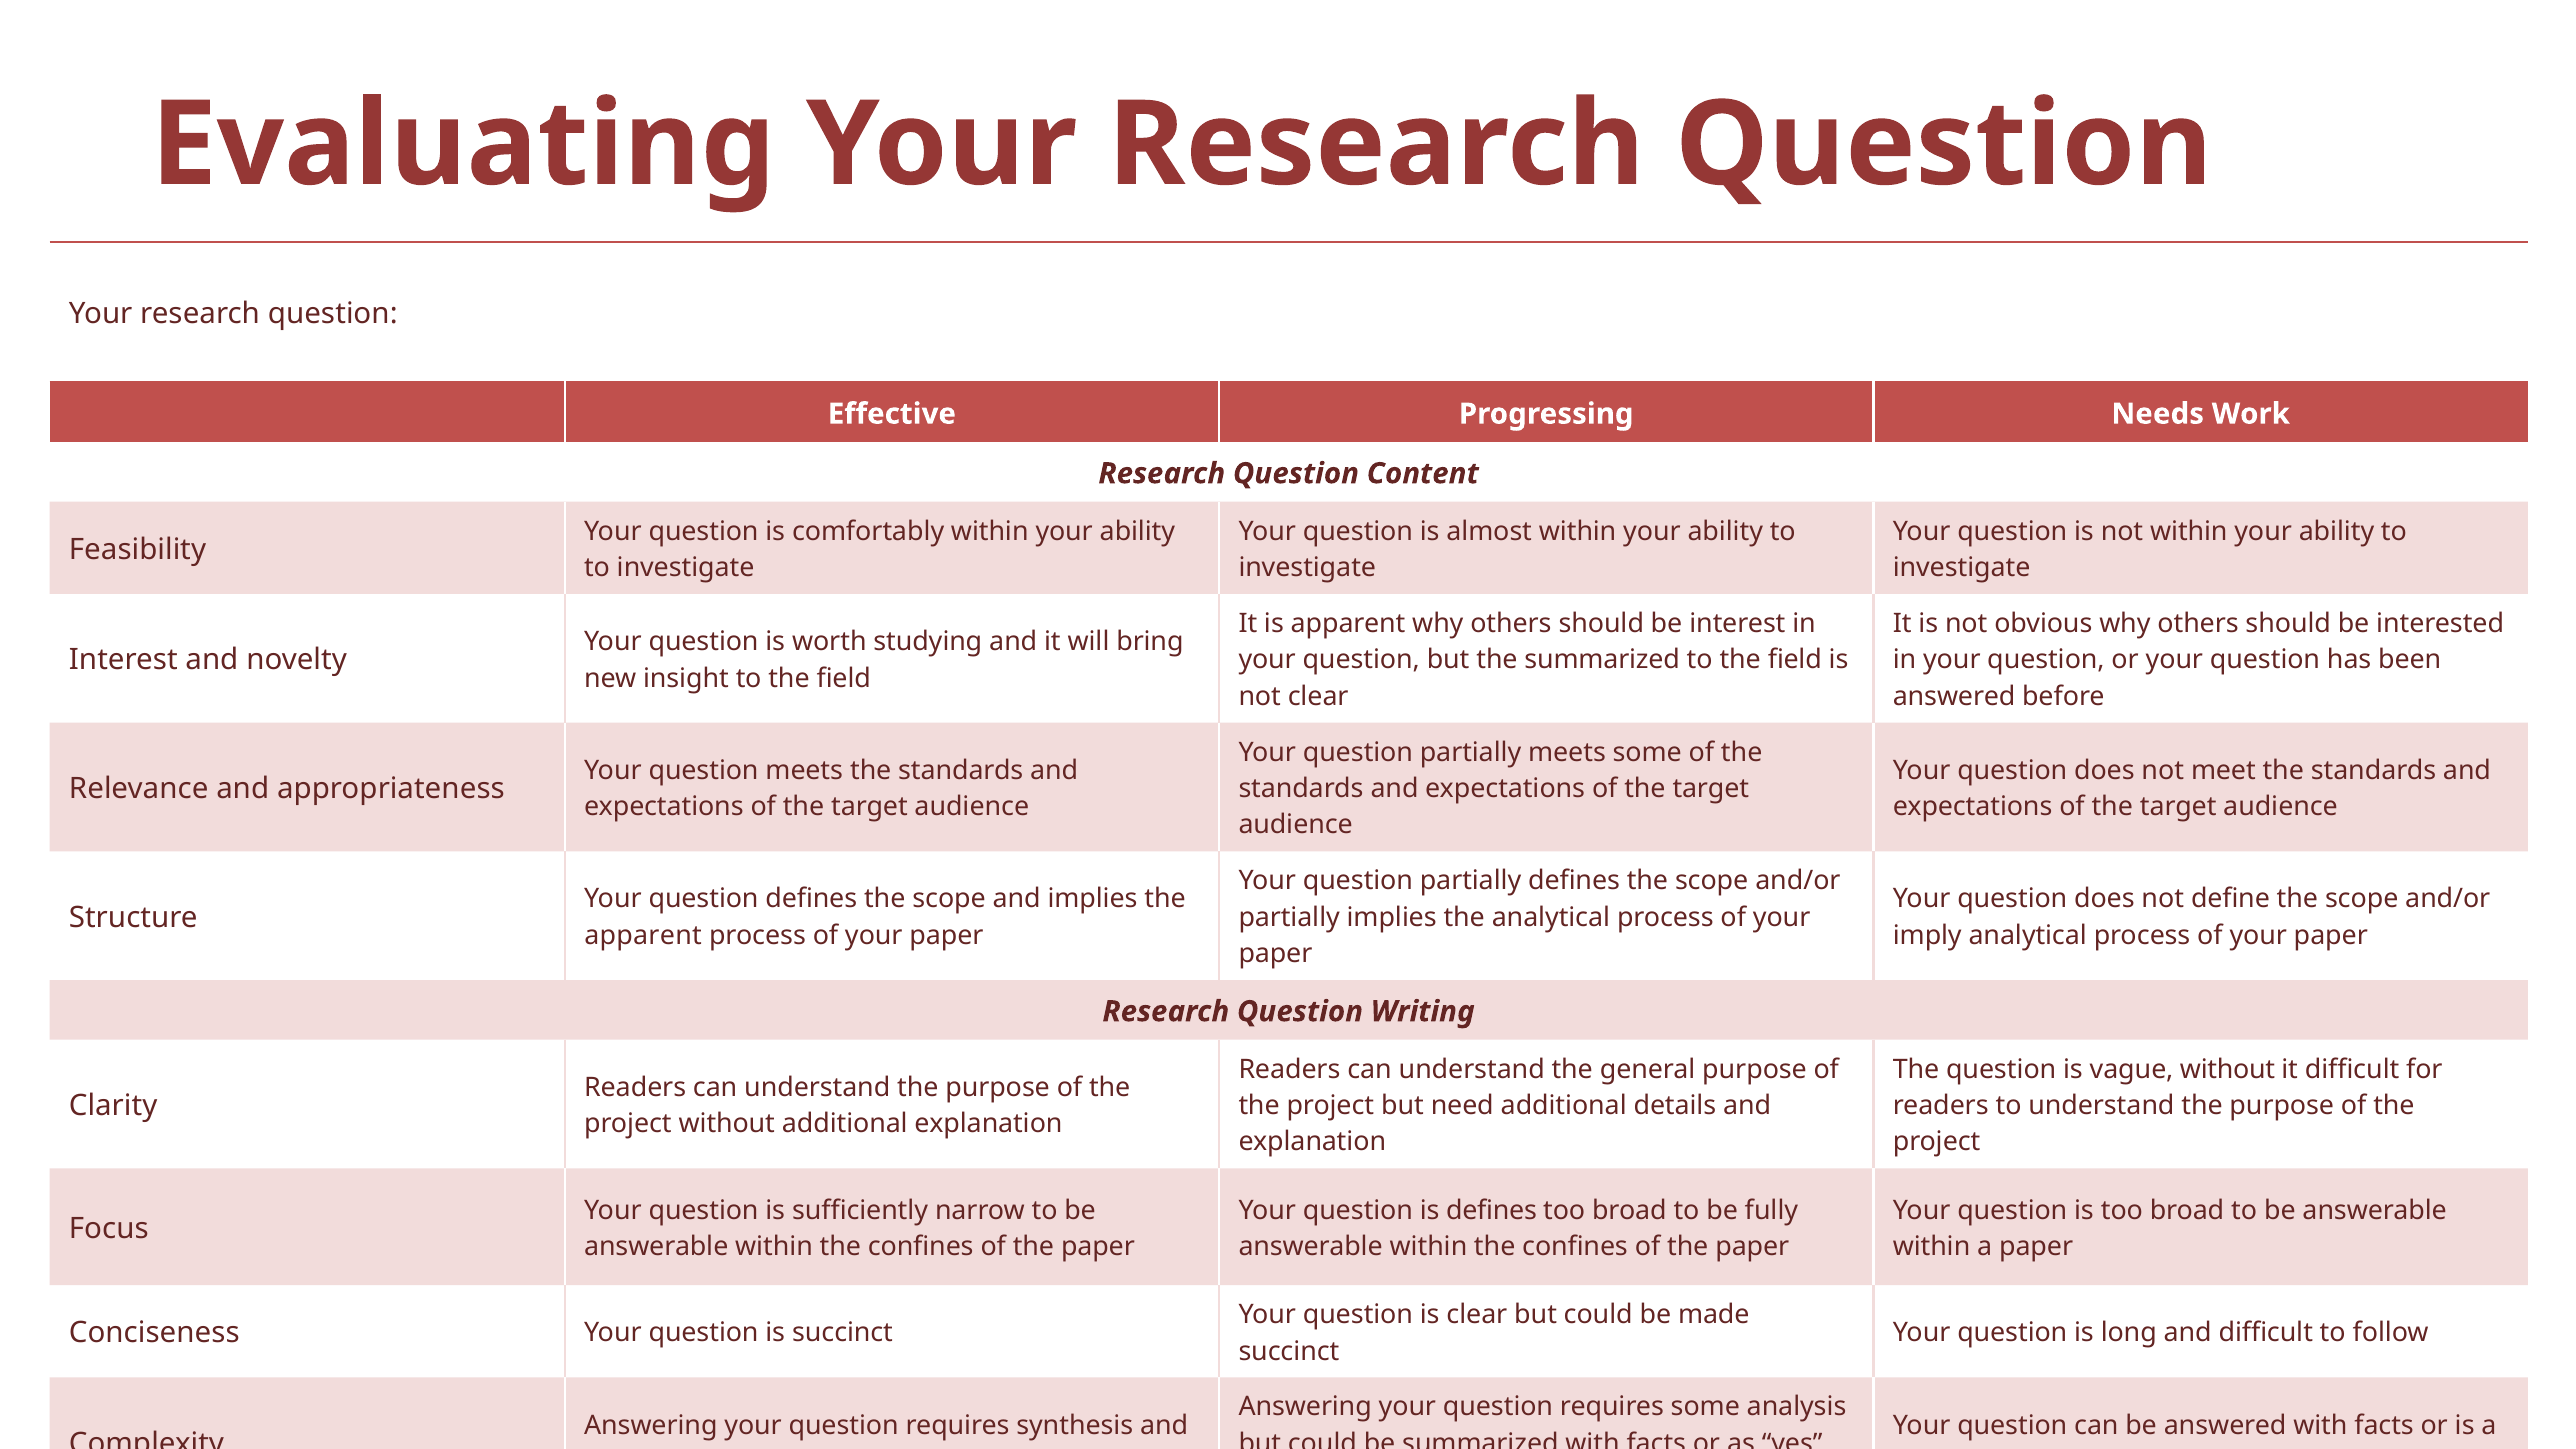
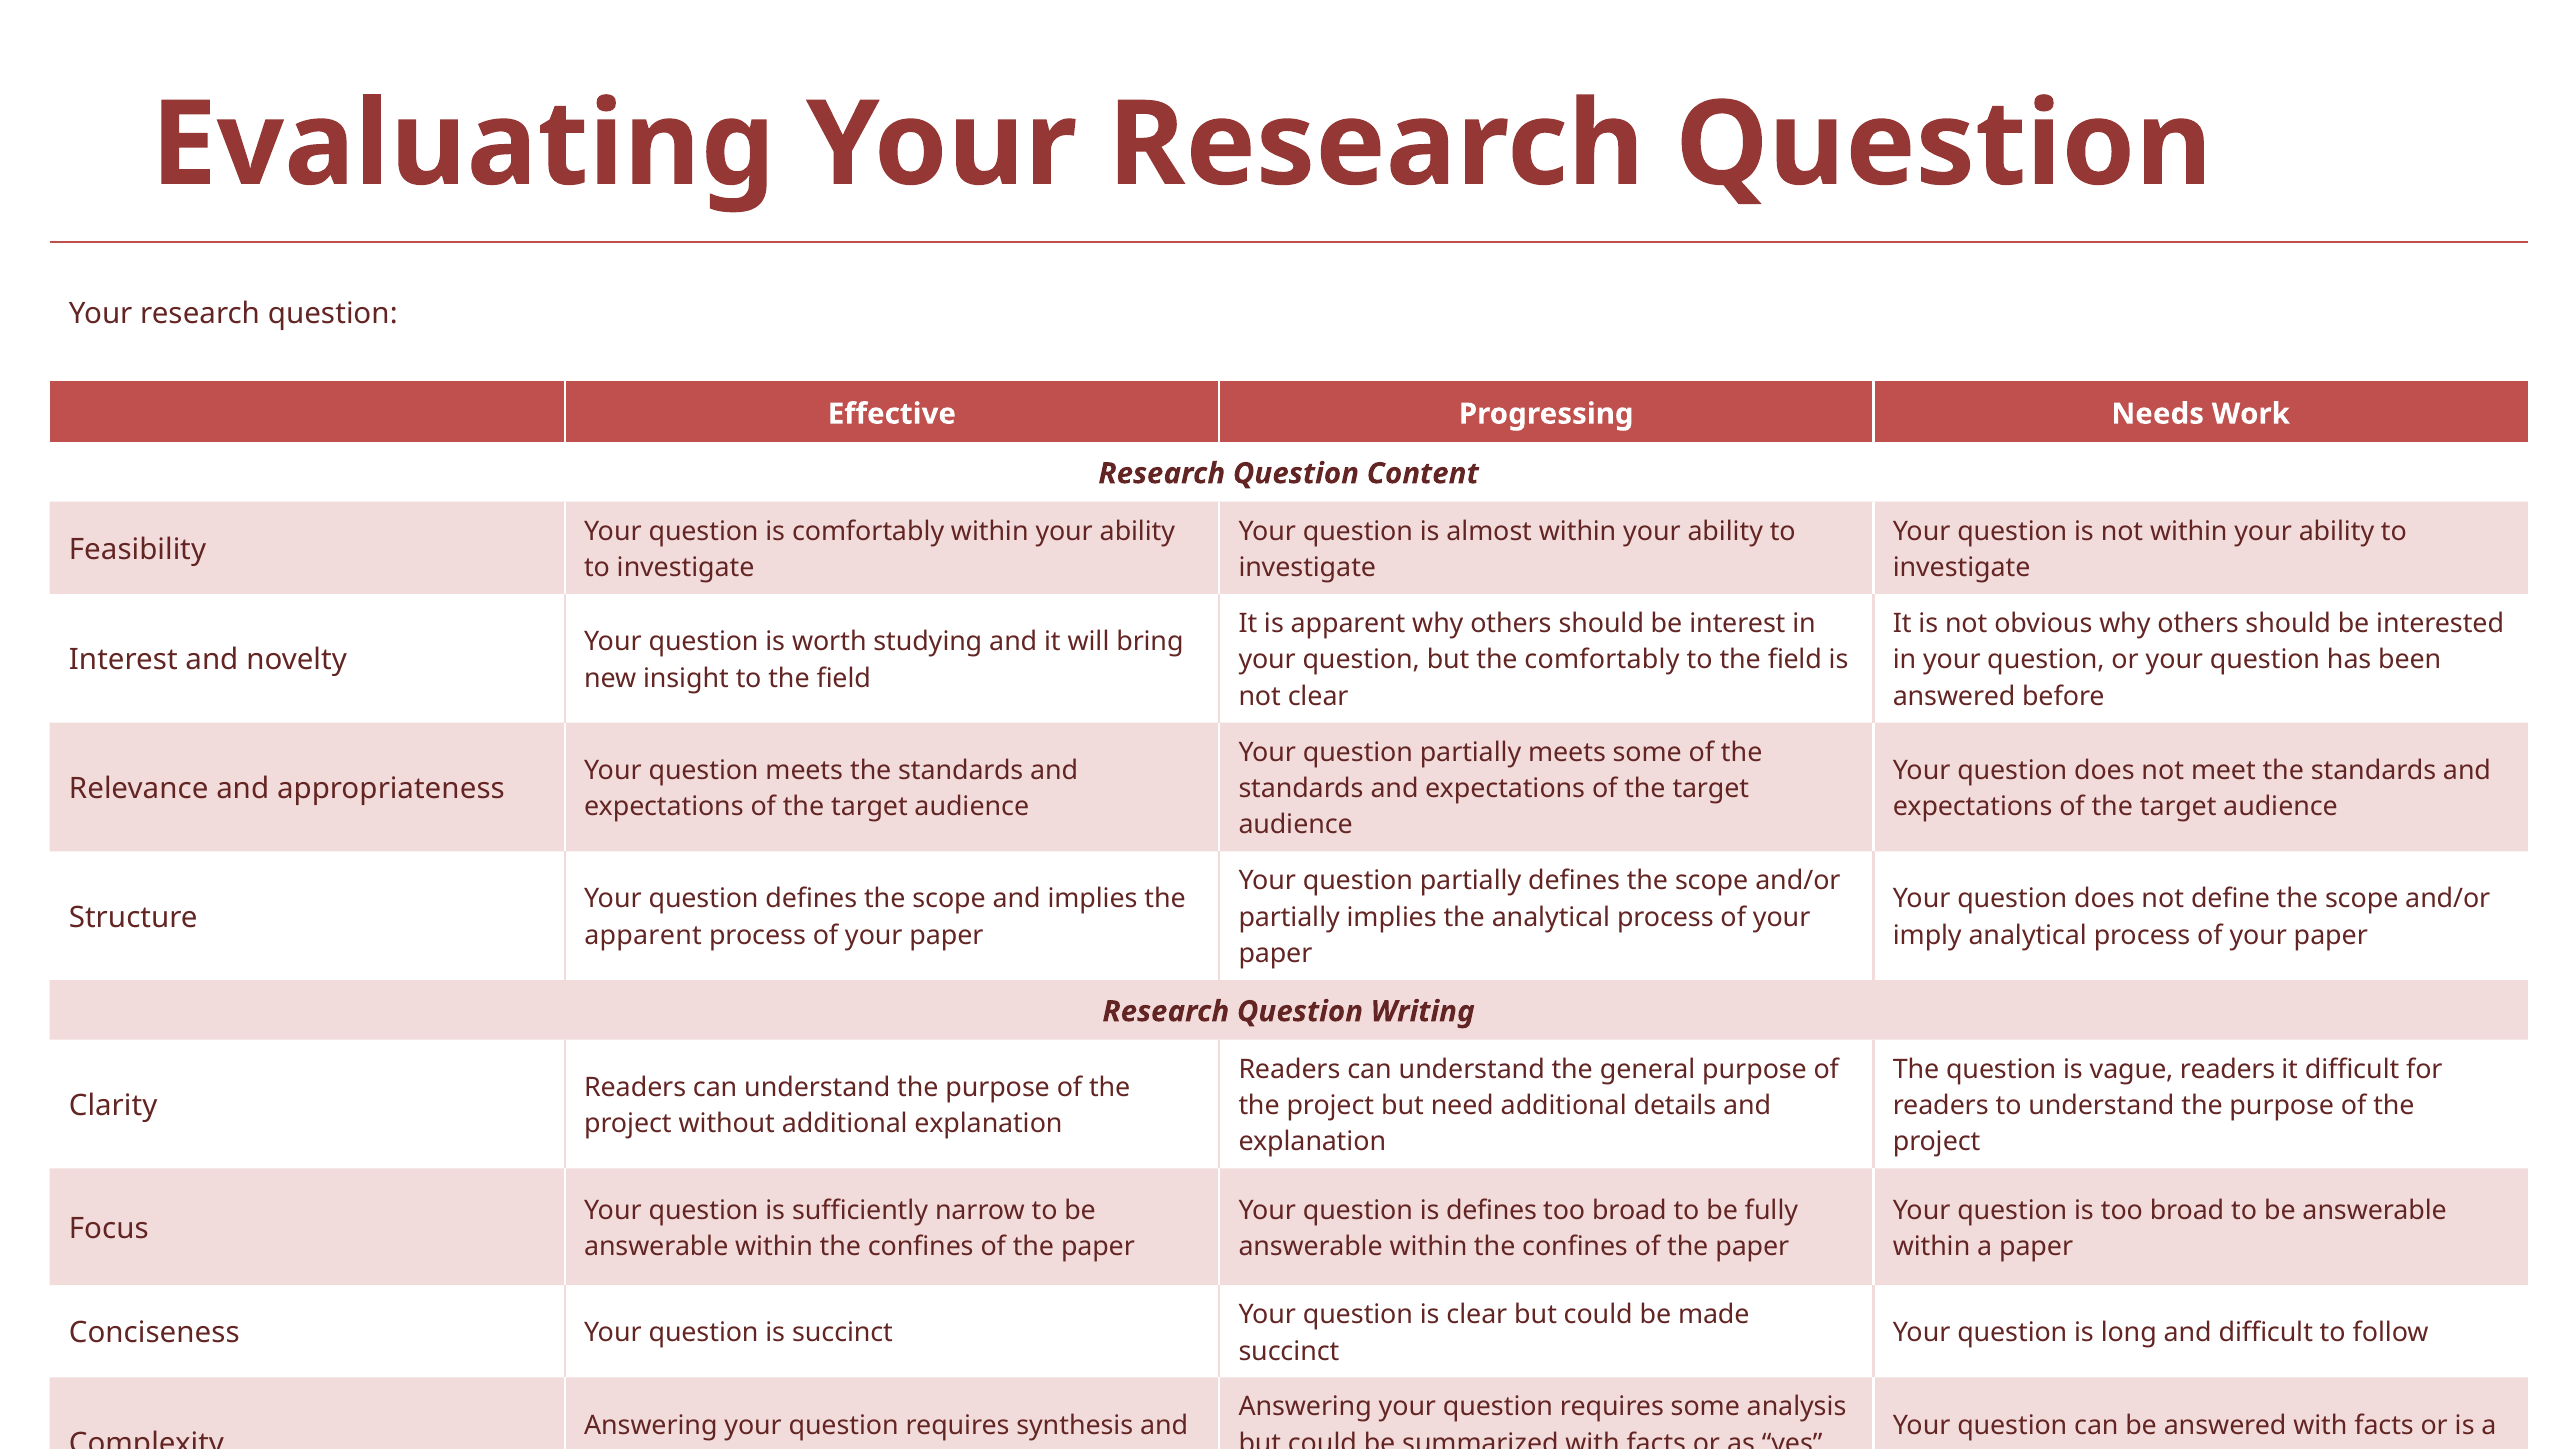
the summarized: summarized -> comfortably
vague without: without -> readers
